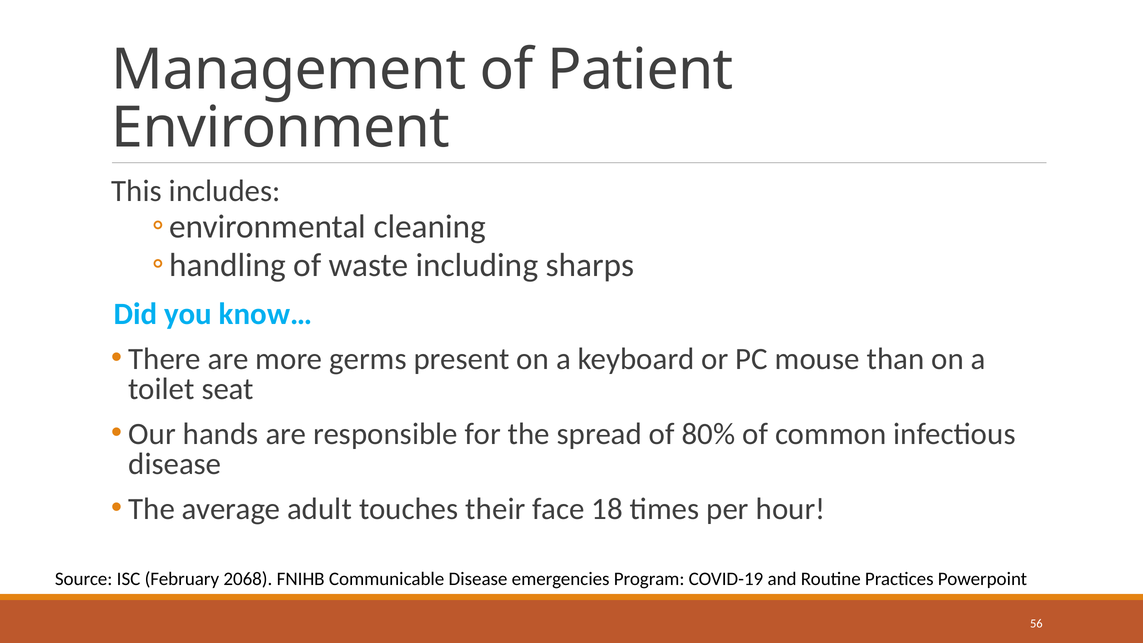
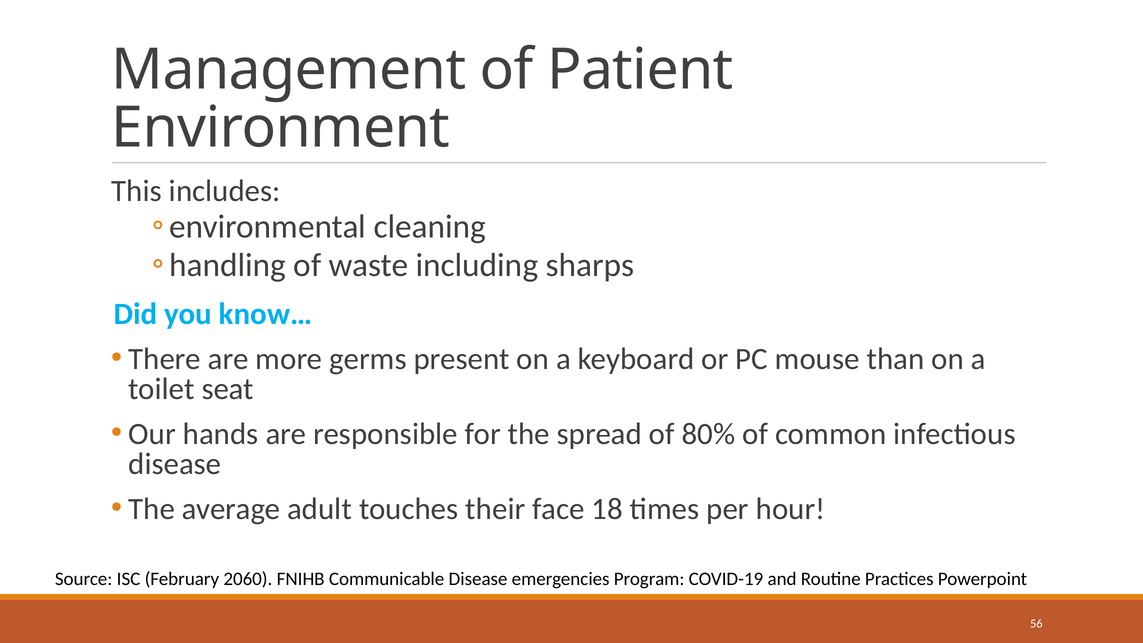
2068: 2068 -> 2060
